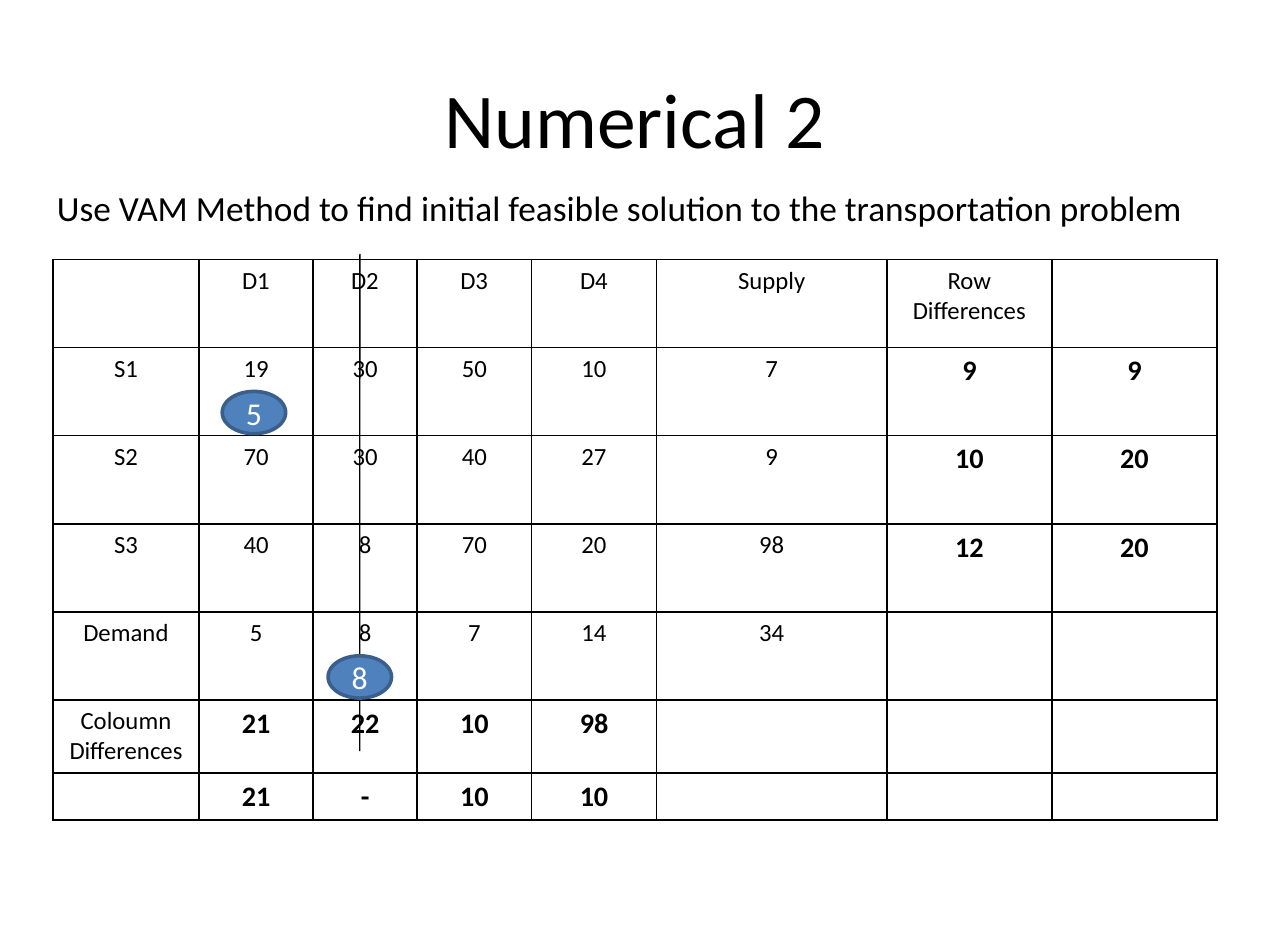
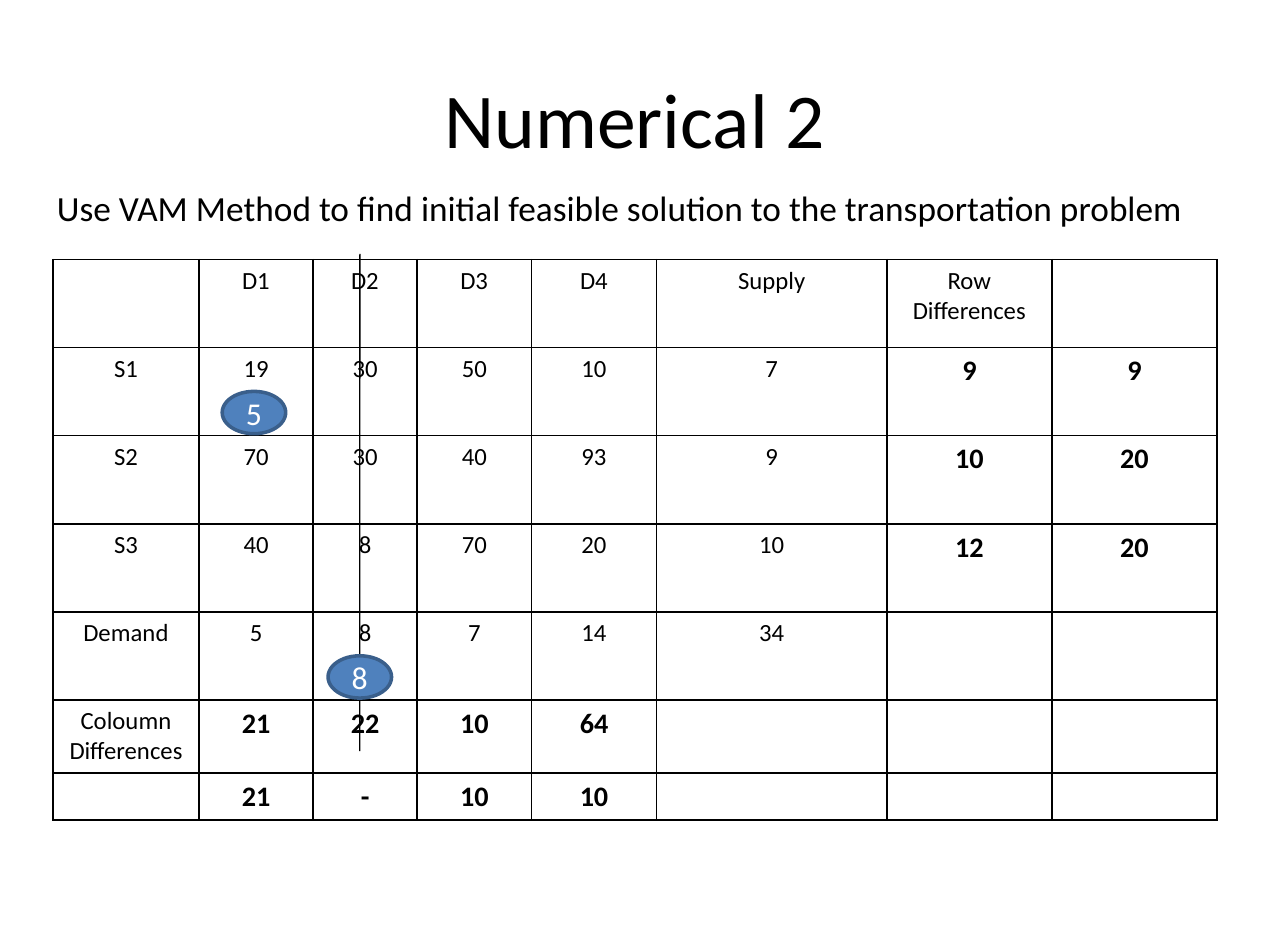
27: 27 -> 93
20 98: 98 -> 10
10 98: 98 -> 64
